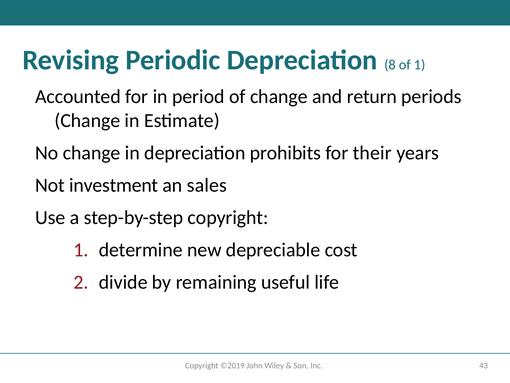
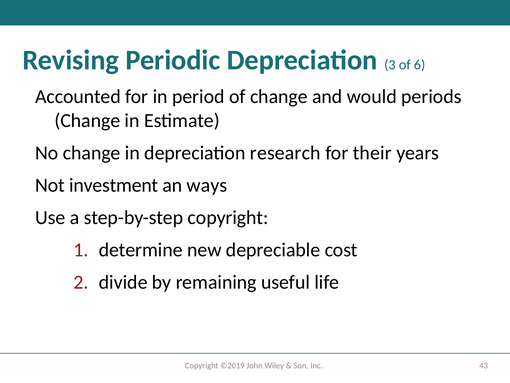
8: 8 -> 3
of 1: 1 -> 6
return: return -> would
prohibits: prohibits -> research
sales: sales -> ways
